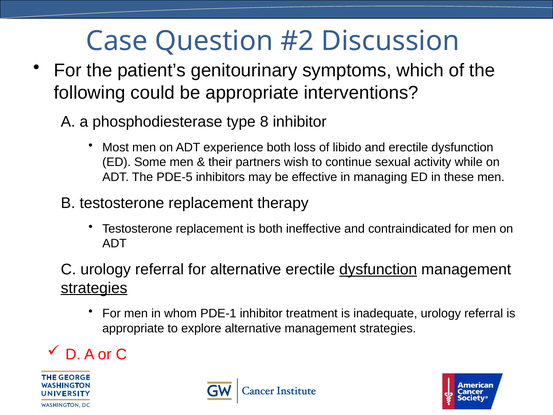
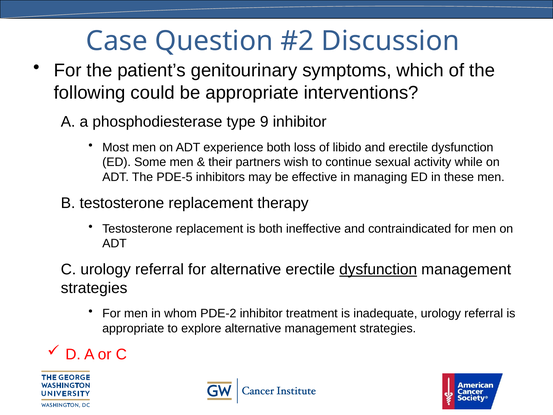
8: 8 -> 9
strategies at (94, 288) underline: present -> none
PDE-1: PDE-1 -> PDE-2
